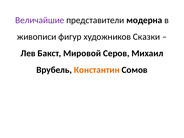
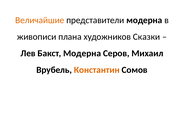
Величайшие colour: purple -> orange
фигур: фигур -> плана
Бакст Мировой: Мировой -> Модерна
